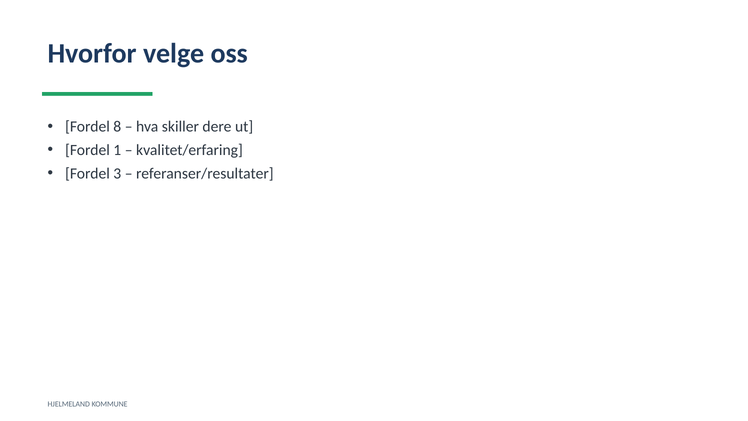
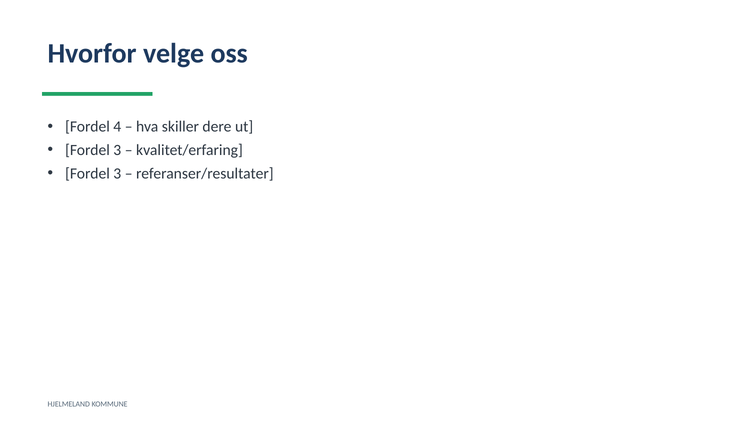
8: 8 -> 4
1 at (117, 150): 1 -> 3
